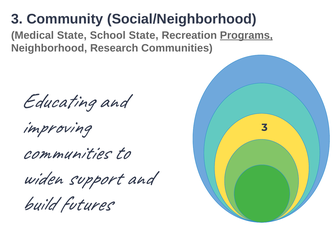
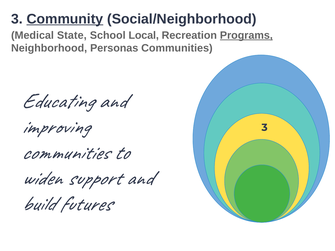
Community underline: none -> present
School State: State -> Local
Research: Research -> Personas
